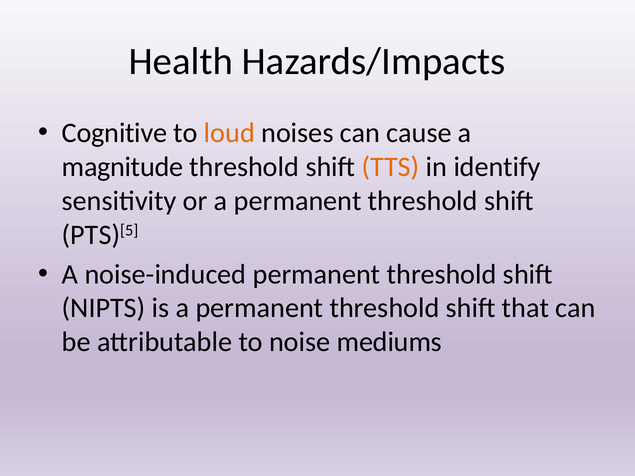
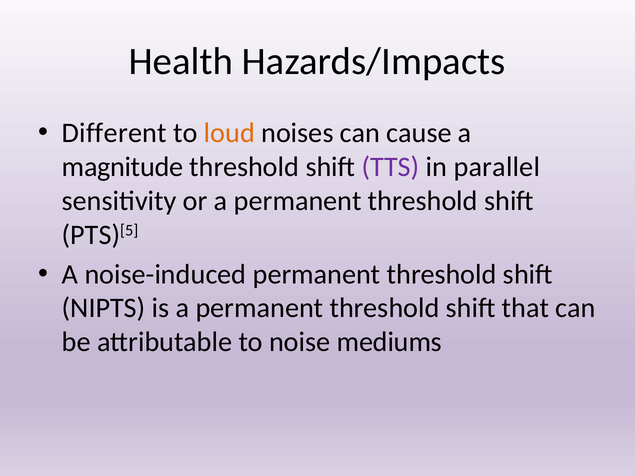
Cognitive: Cognitive -> Different
TTS colour: orange -> purple
identify: identify -> parallel
